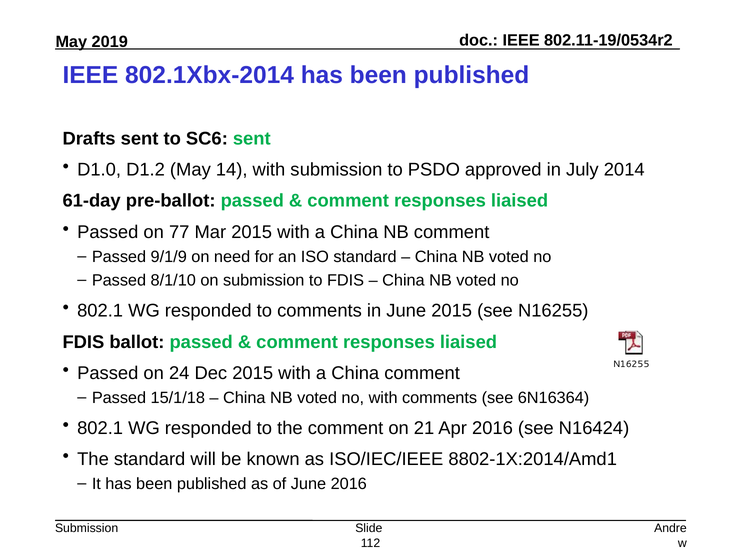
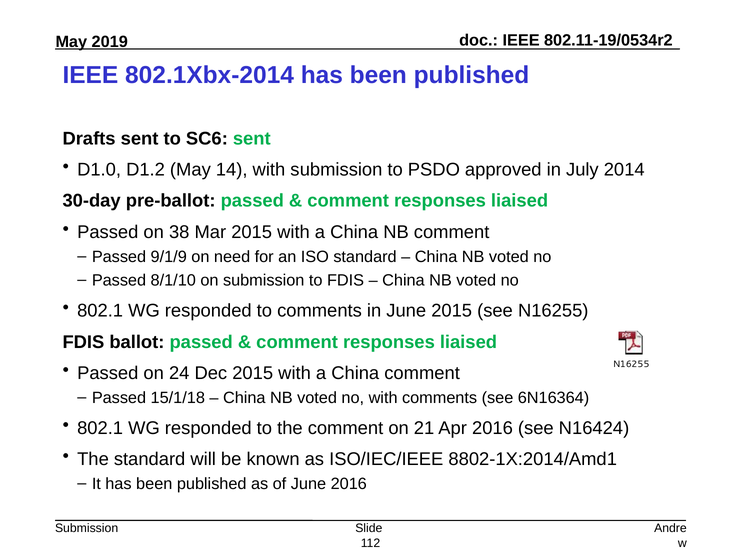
61-day: 61-day -> 30-day
77: 77 -> 38
